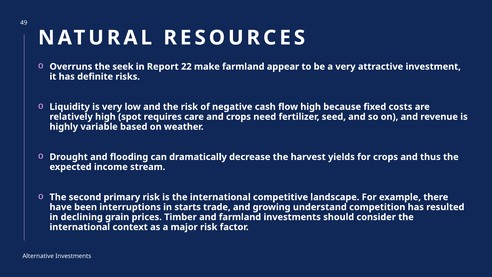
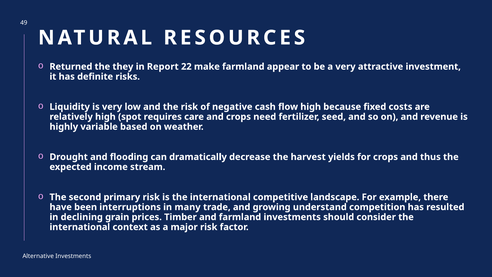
Overruns: Overruns -> Returned
seek: seek -> they
starts: starts -> many
